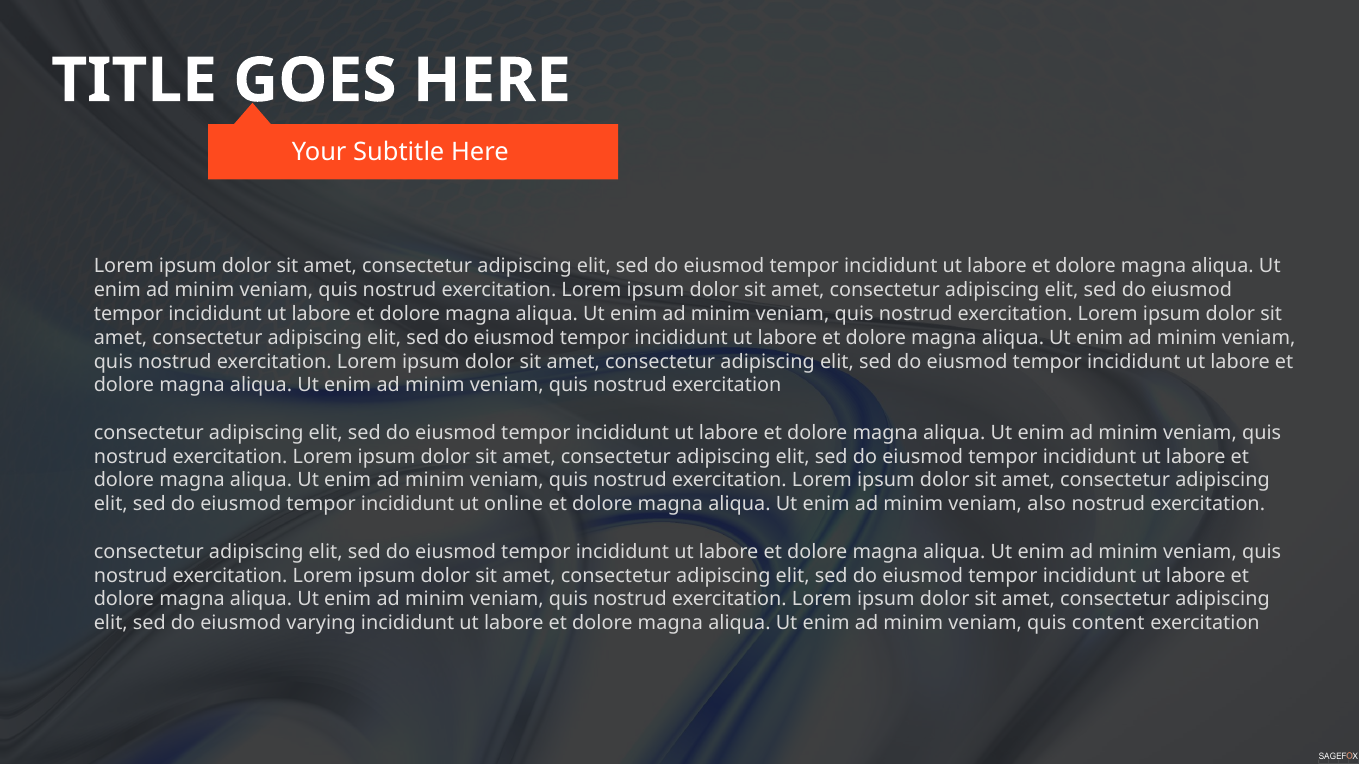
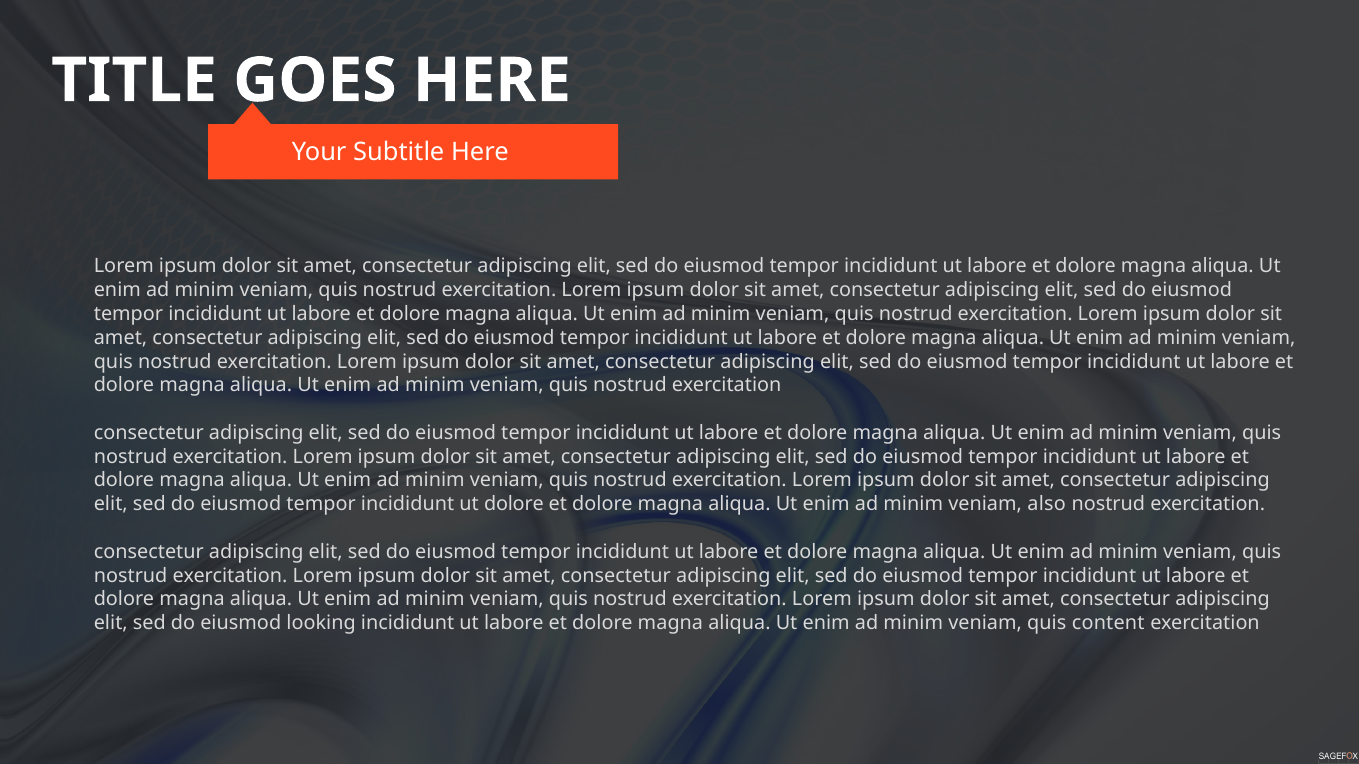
ut online: online -> dolore
varying: varying -> looking
